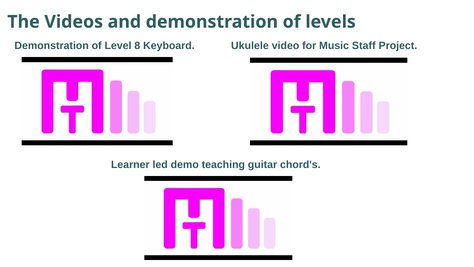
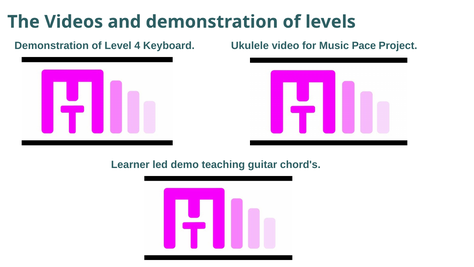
8: 8 -> 4
Staff: Staff -> Pace
